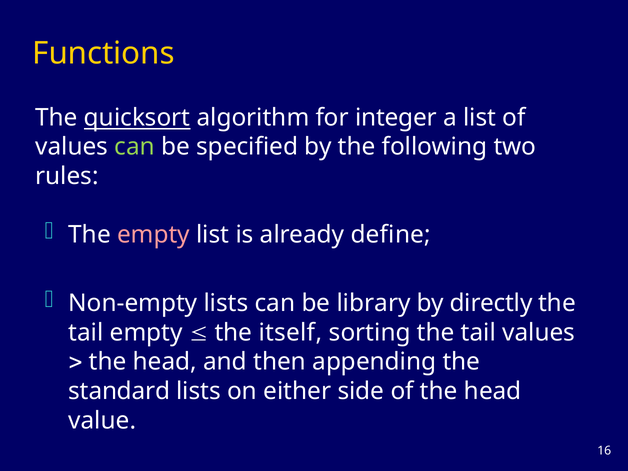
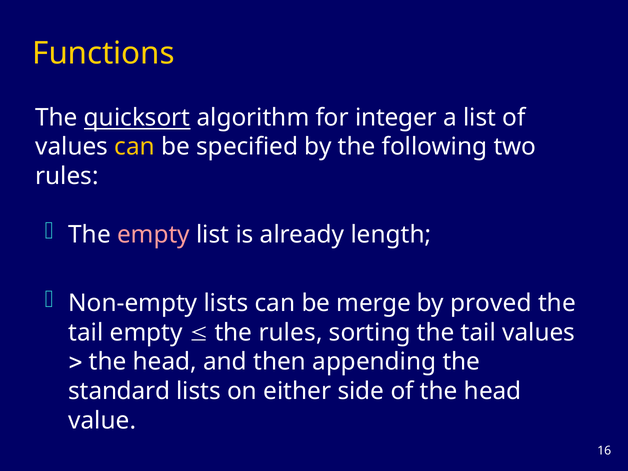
can at (135, 147) colour: light green -> yellow
define: define -> length
library: library -> merge
directly: directly -> proved
the itself: itself -> rules
